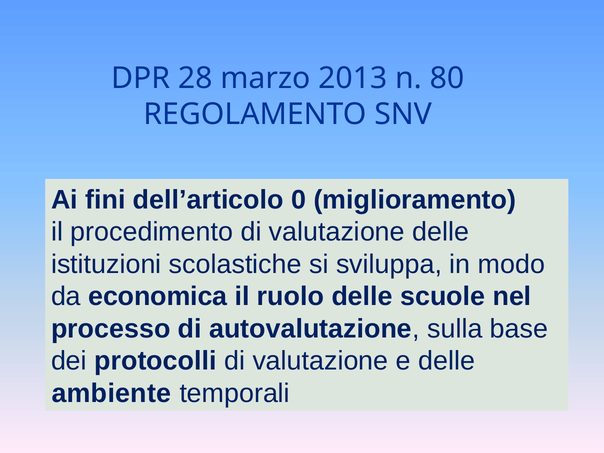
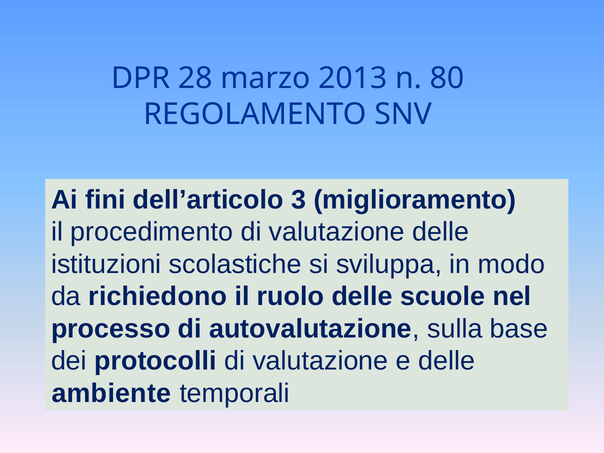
0: 0 -> 3
economica: economica -> richiedono
